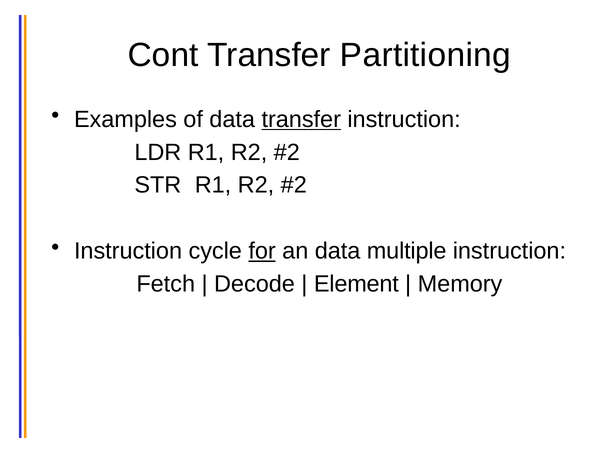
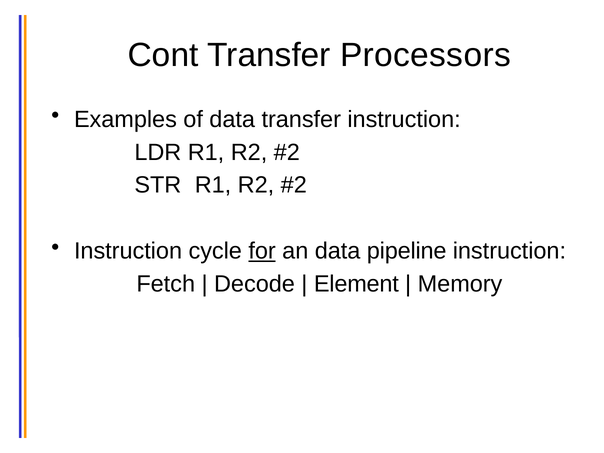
Partitioning: Partitioning -> Processors
transfer at (301, 119) underline: present -> none
multiple: multiple -> pipeline
